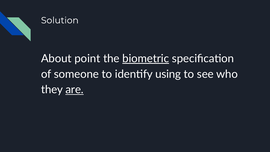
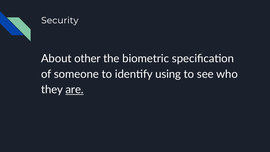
Solution: Solution -> Security
point: point -> other
biometric underline: present -> none
